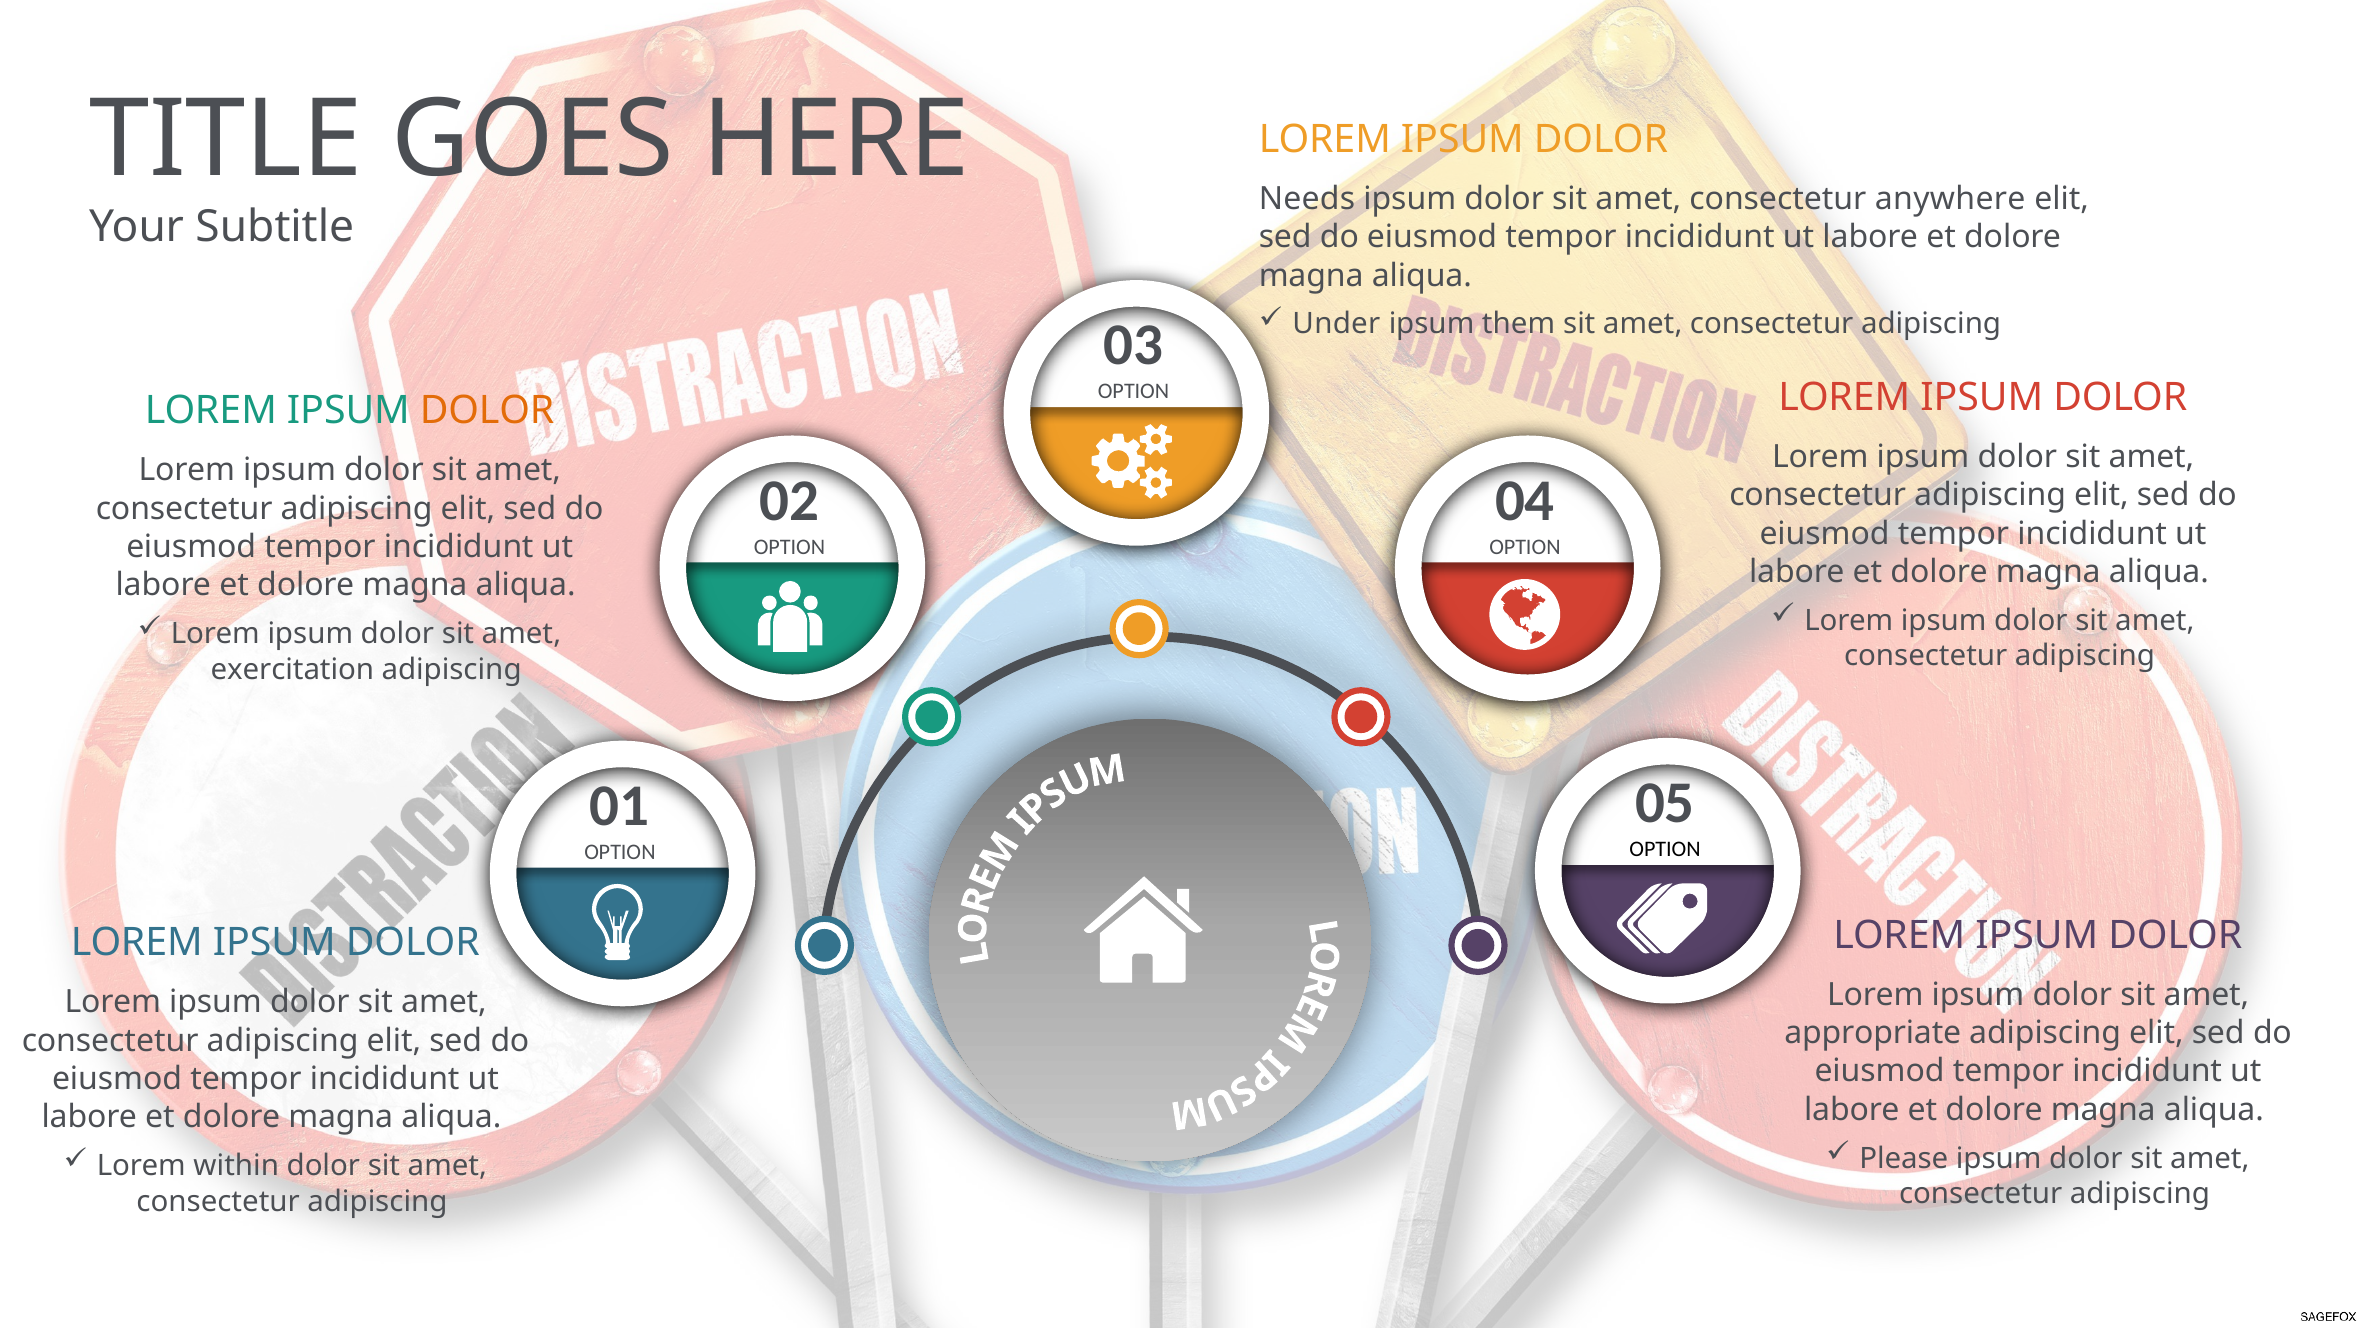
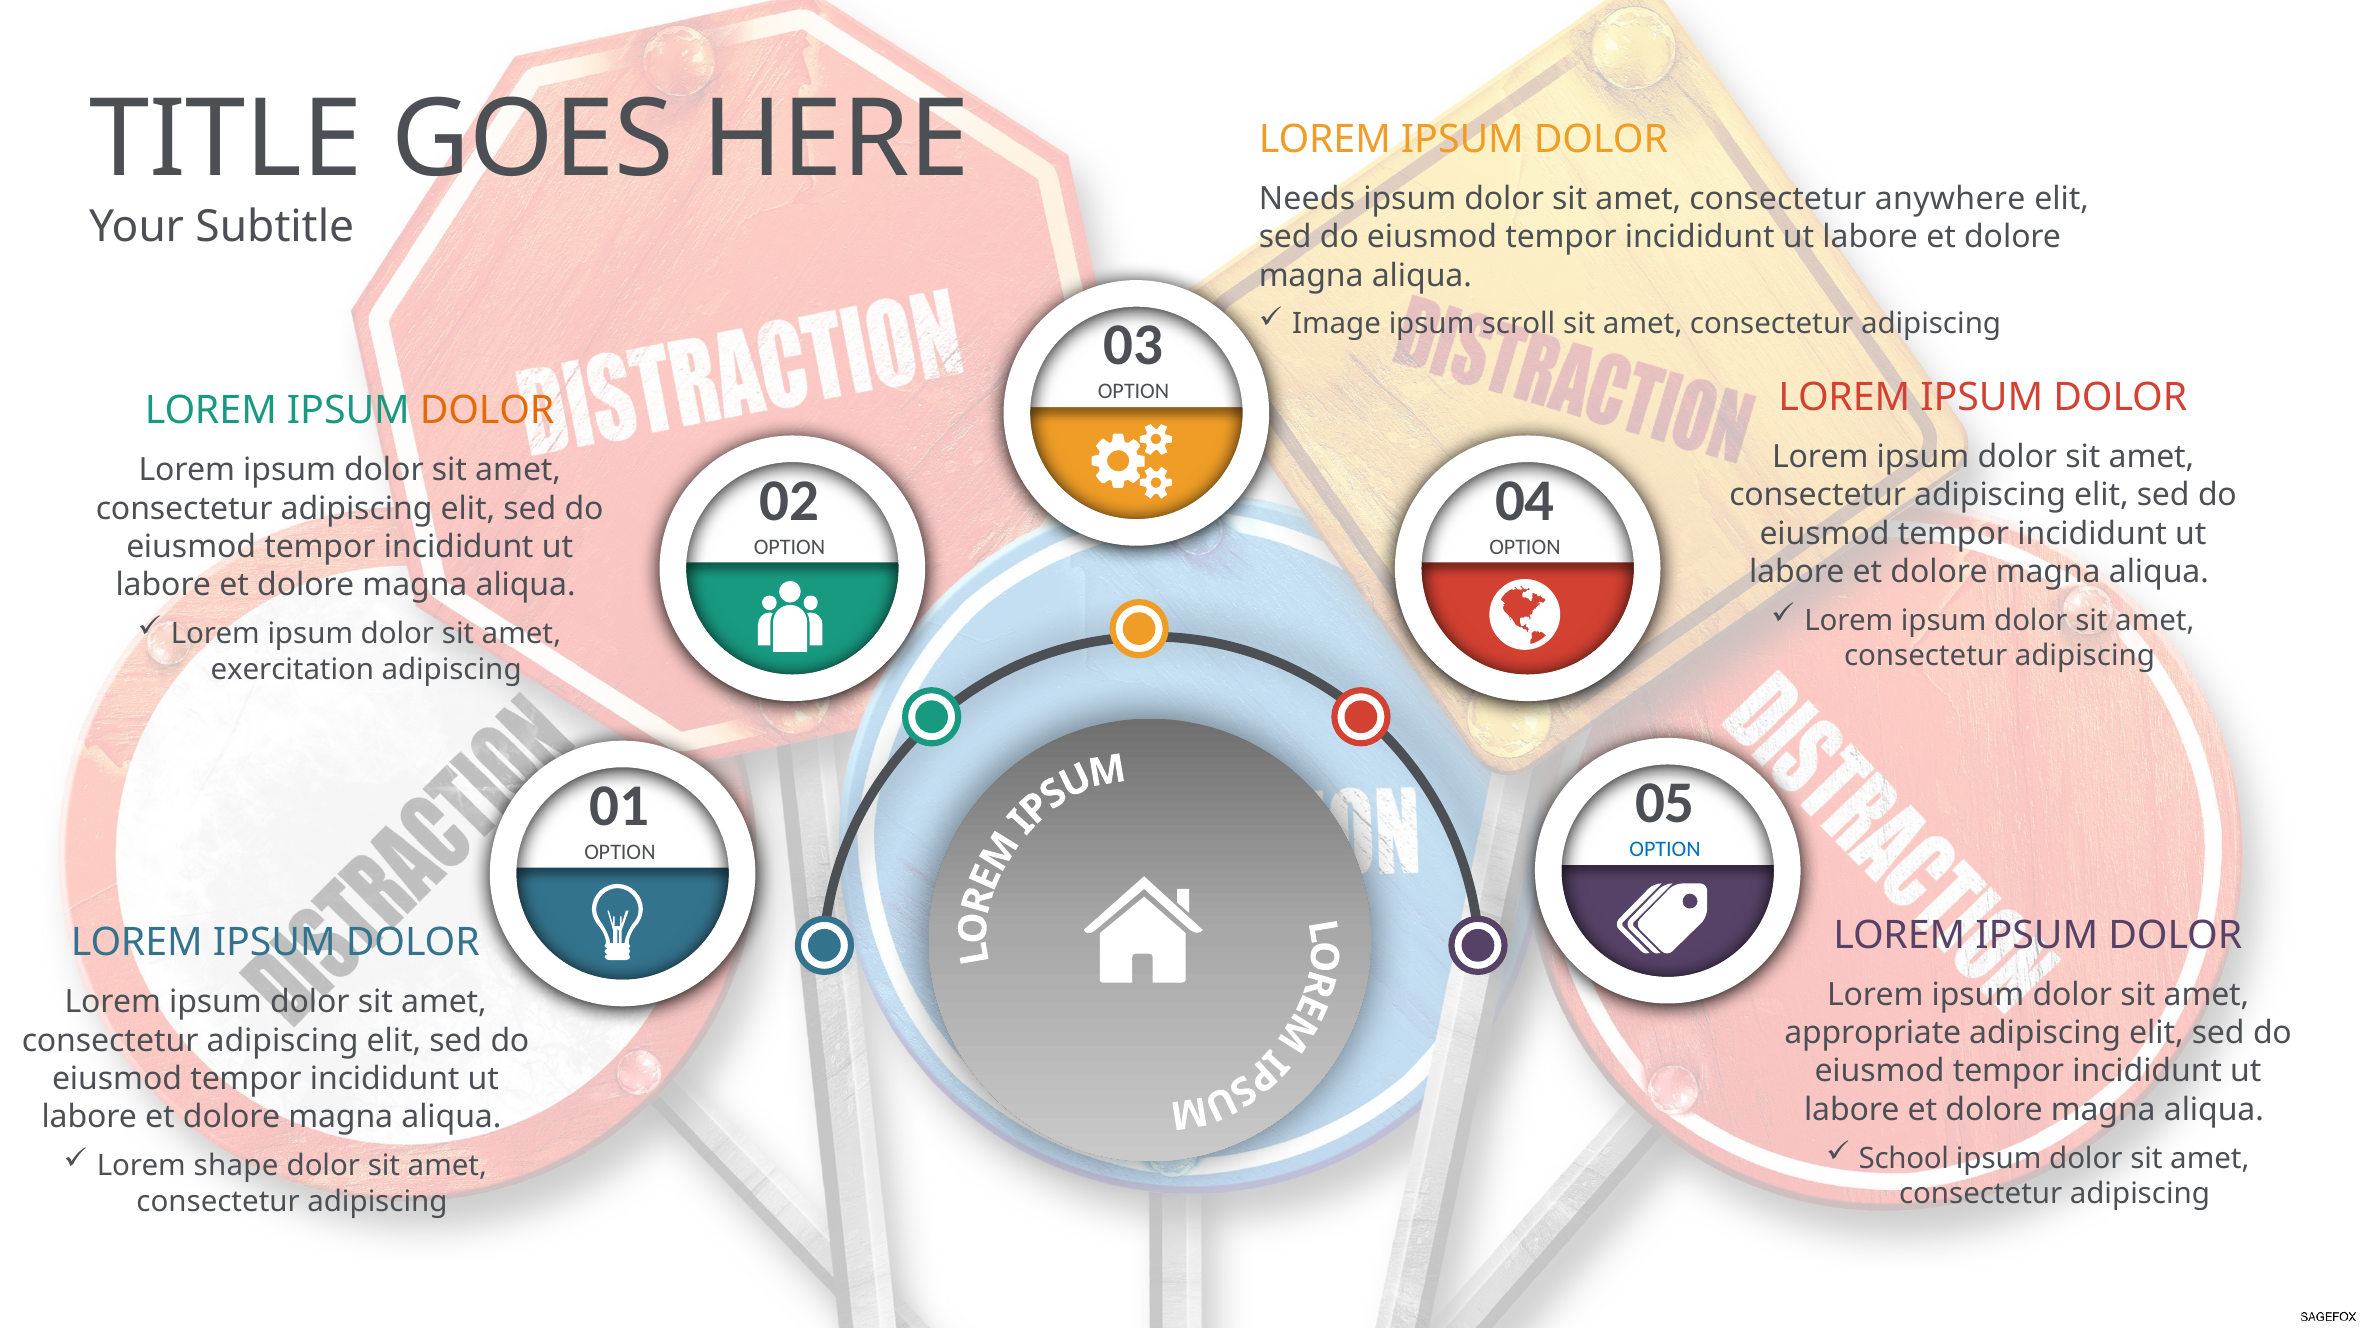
Under: Under -> Image
them: them -> scroll
OPTION at (1665, 849) colour: black -> blue
Please: Please -> School
within: within -> shape
